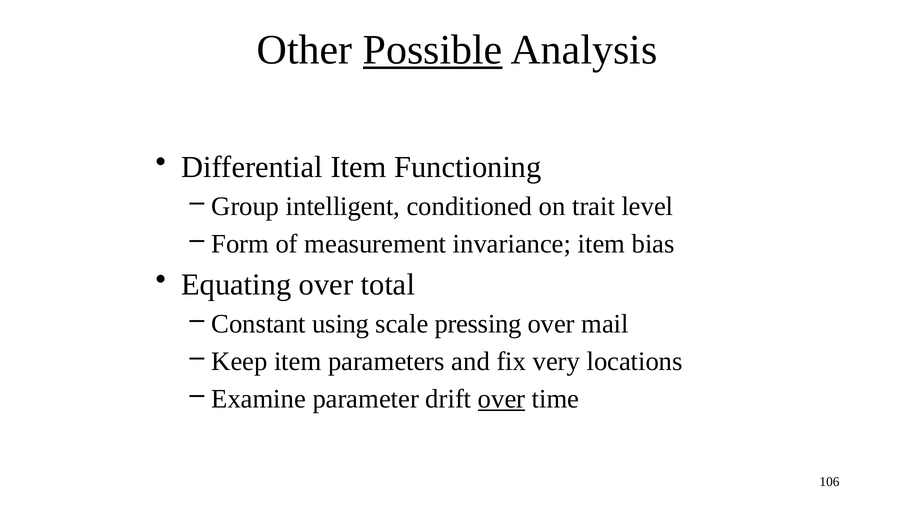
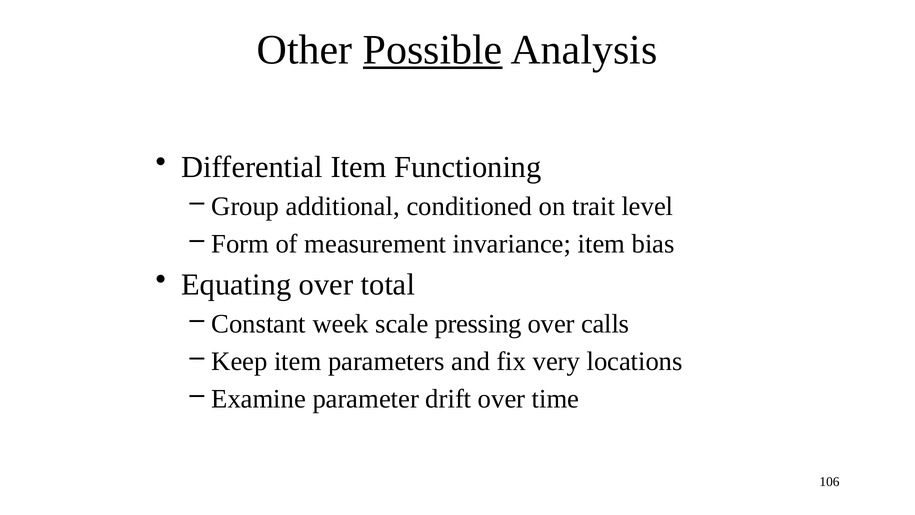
intelligent: intelligent -> additional
using: using -> week
mail: mail -> calls
over at (502, 399) underline: present -> none
